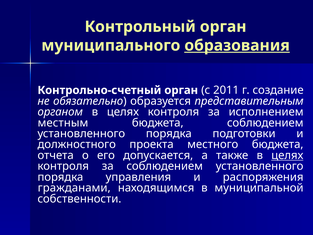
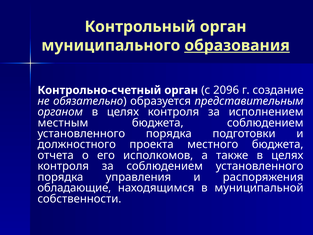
2011: 2011 -> 2096
допускается: допускается -> исполкомов
целях at (287, 155) underline: present -> none
гражданами: гражданами -> обладающие
